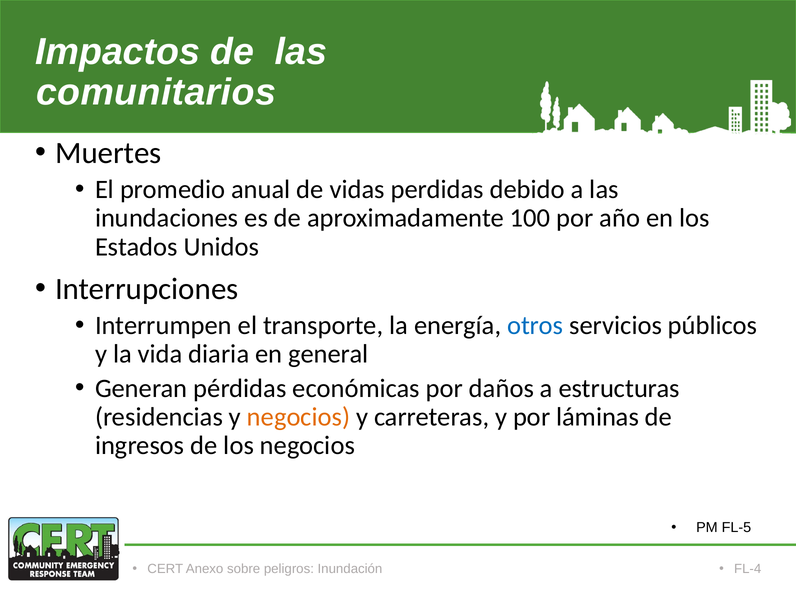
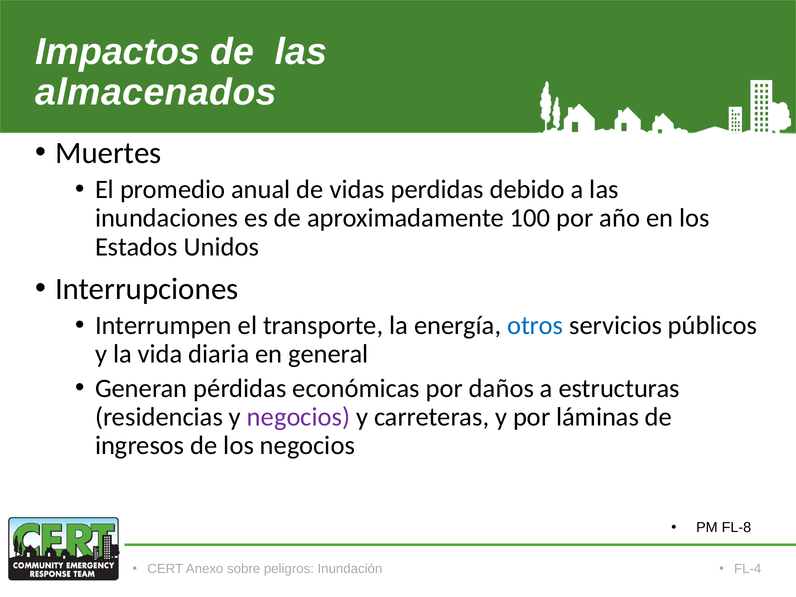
comunitarios: comunitarios -> almacenados
negocios at (299, 417) colour: orange -> purple
FL-5: FL-5 -> FL-8
